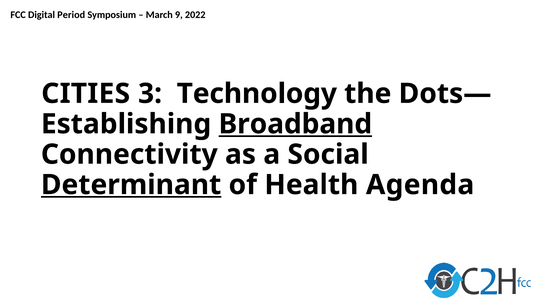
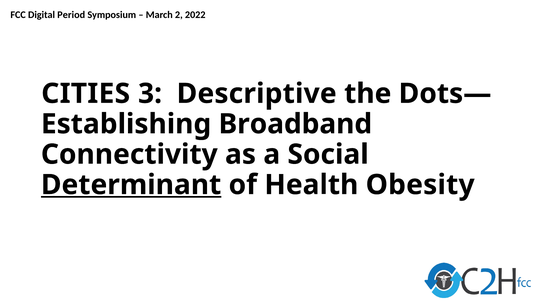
9: 9 -> 2
Technology: Technology -> Descriptive
Broadband underline: present -> none
Agenda: Agenda -> Obesity
